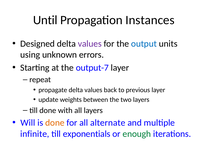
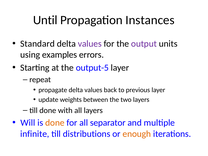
Designed: Designed -> Standard
output colour: blue -> purple
unknown: unknown -> examples
output-7: output-7 -> output-5
alternate: alternate -> separator
exponentials: exponentials -> distributions
enough colour: green -> orange
